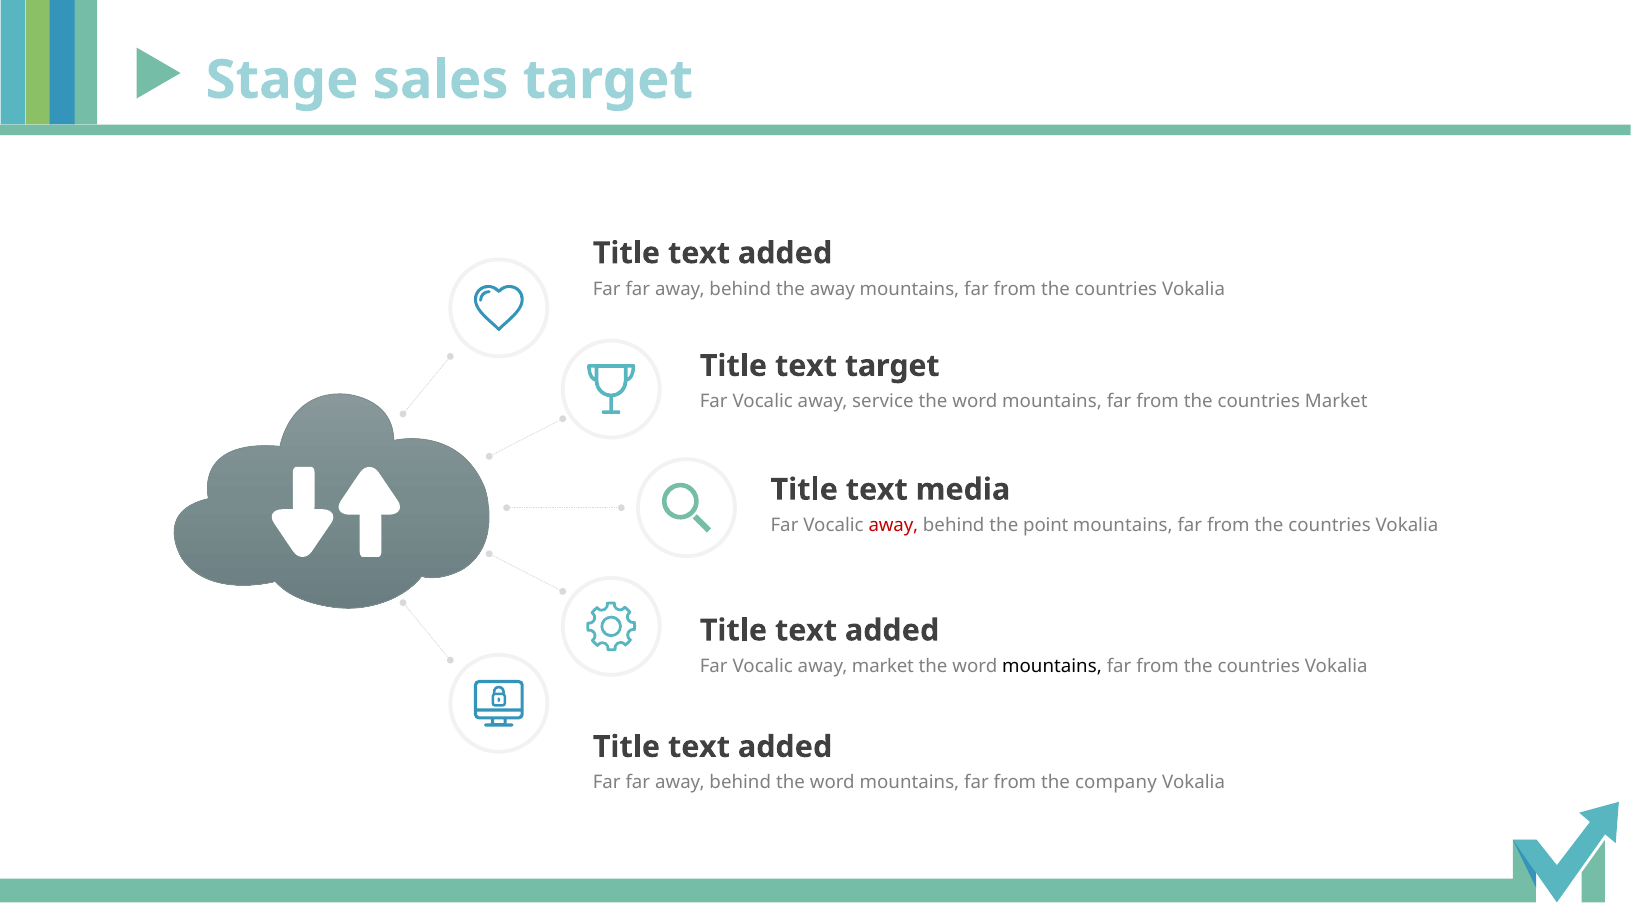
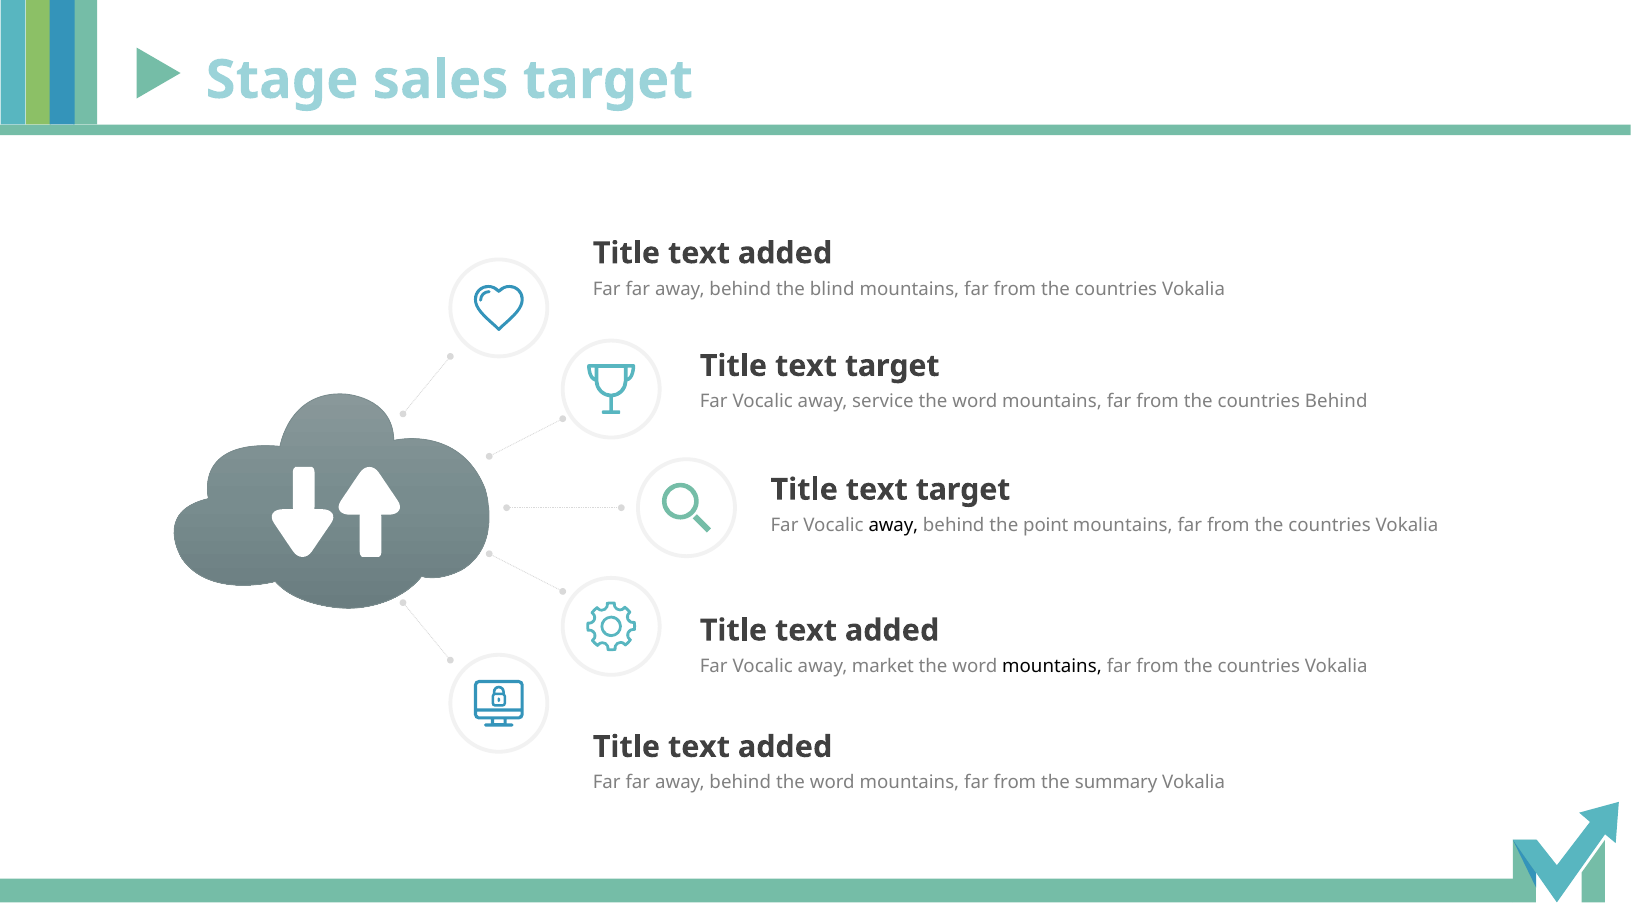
the away: away -> blind
countries Market: Market -> Behind
media at (963, 490): media -> target
away at (893, 526) colour: red -> black
company: company -> summary
